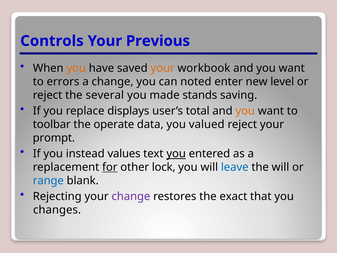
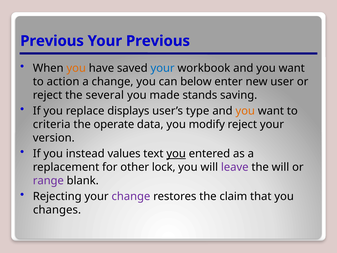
Controls at (52, 41): Controls -> Previous
your at (163, 68) colour: orange -> blue
errors: errors -> action
noted: noted -> below
level: level -> user
total: total -> type
toolbar: toolbar -> criteria
valued: valued -> modify
prompt: prompt -> version
for underline: present -> none
leave colour: blue -> purple
range colour: blue -> purple
exact: exact -> claim
